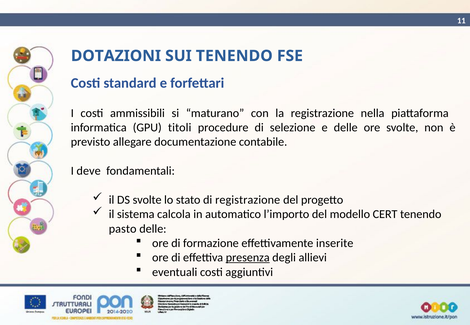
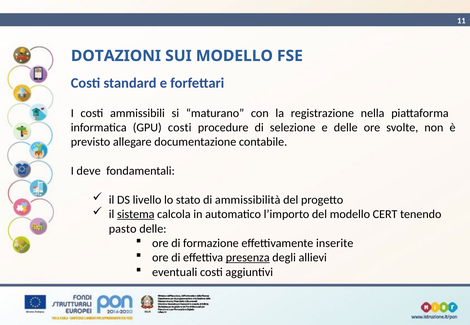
SUI TENENDO: TENENDO -> MODELLO
GPU titoli: titoli -> costi
DS svolte: svolte -> livello
di registrazione: registrazione -> ammissibilità
sistema underline: none -> present
